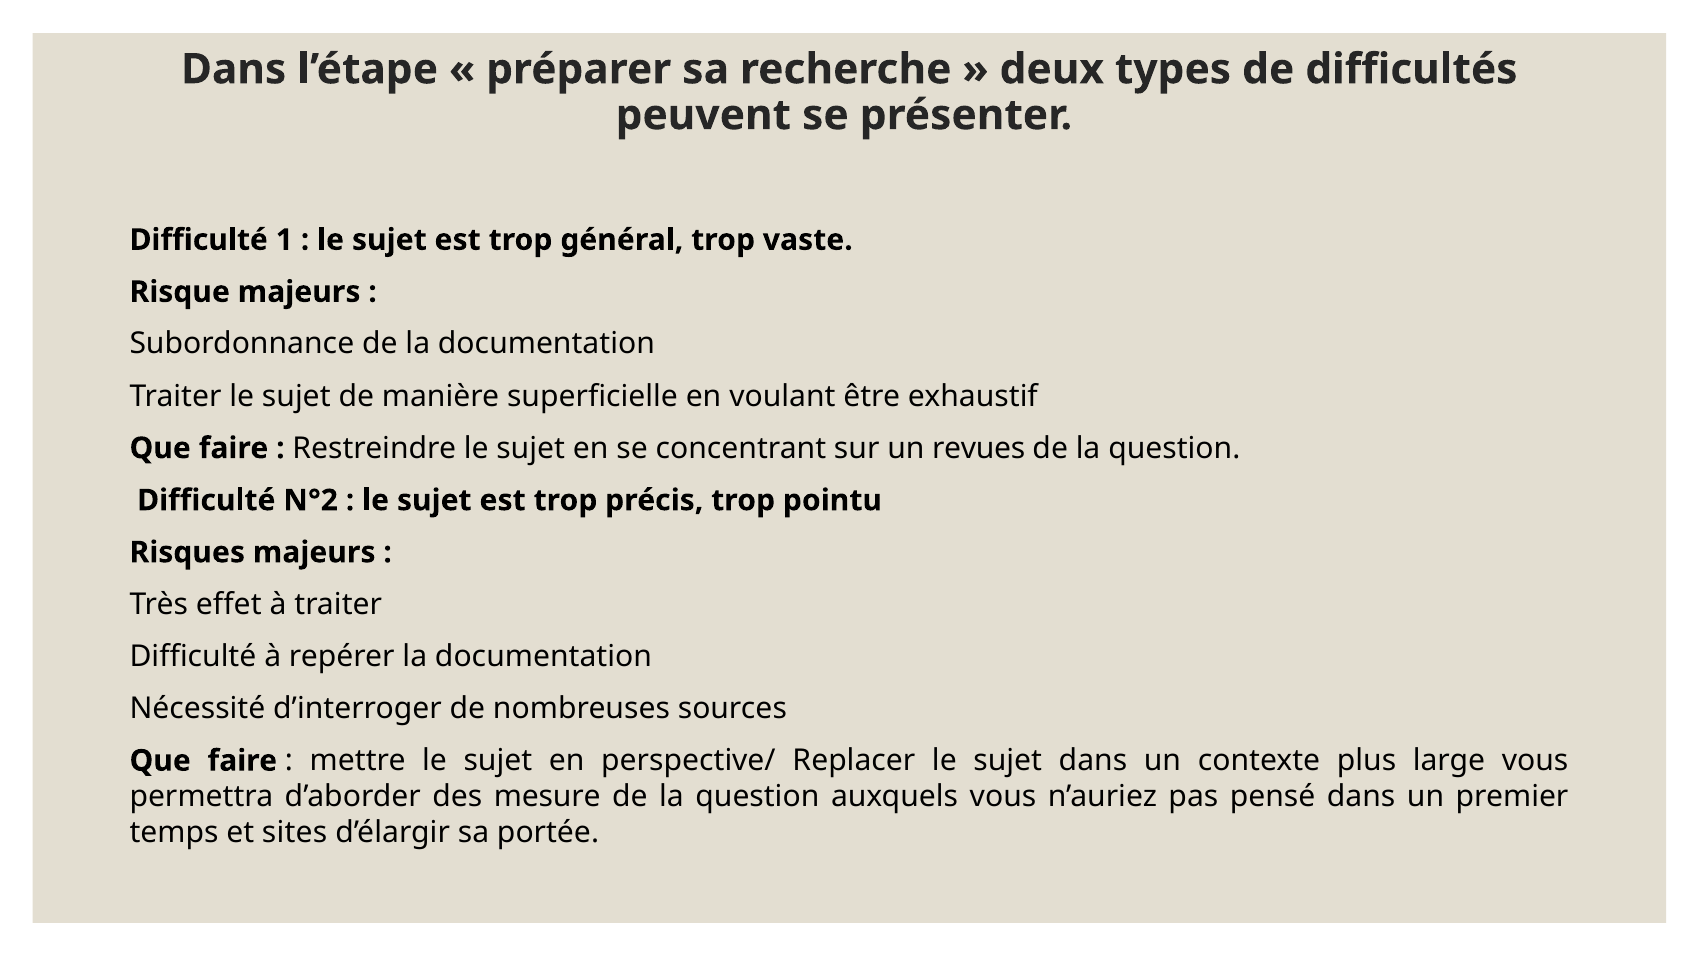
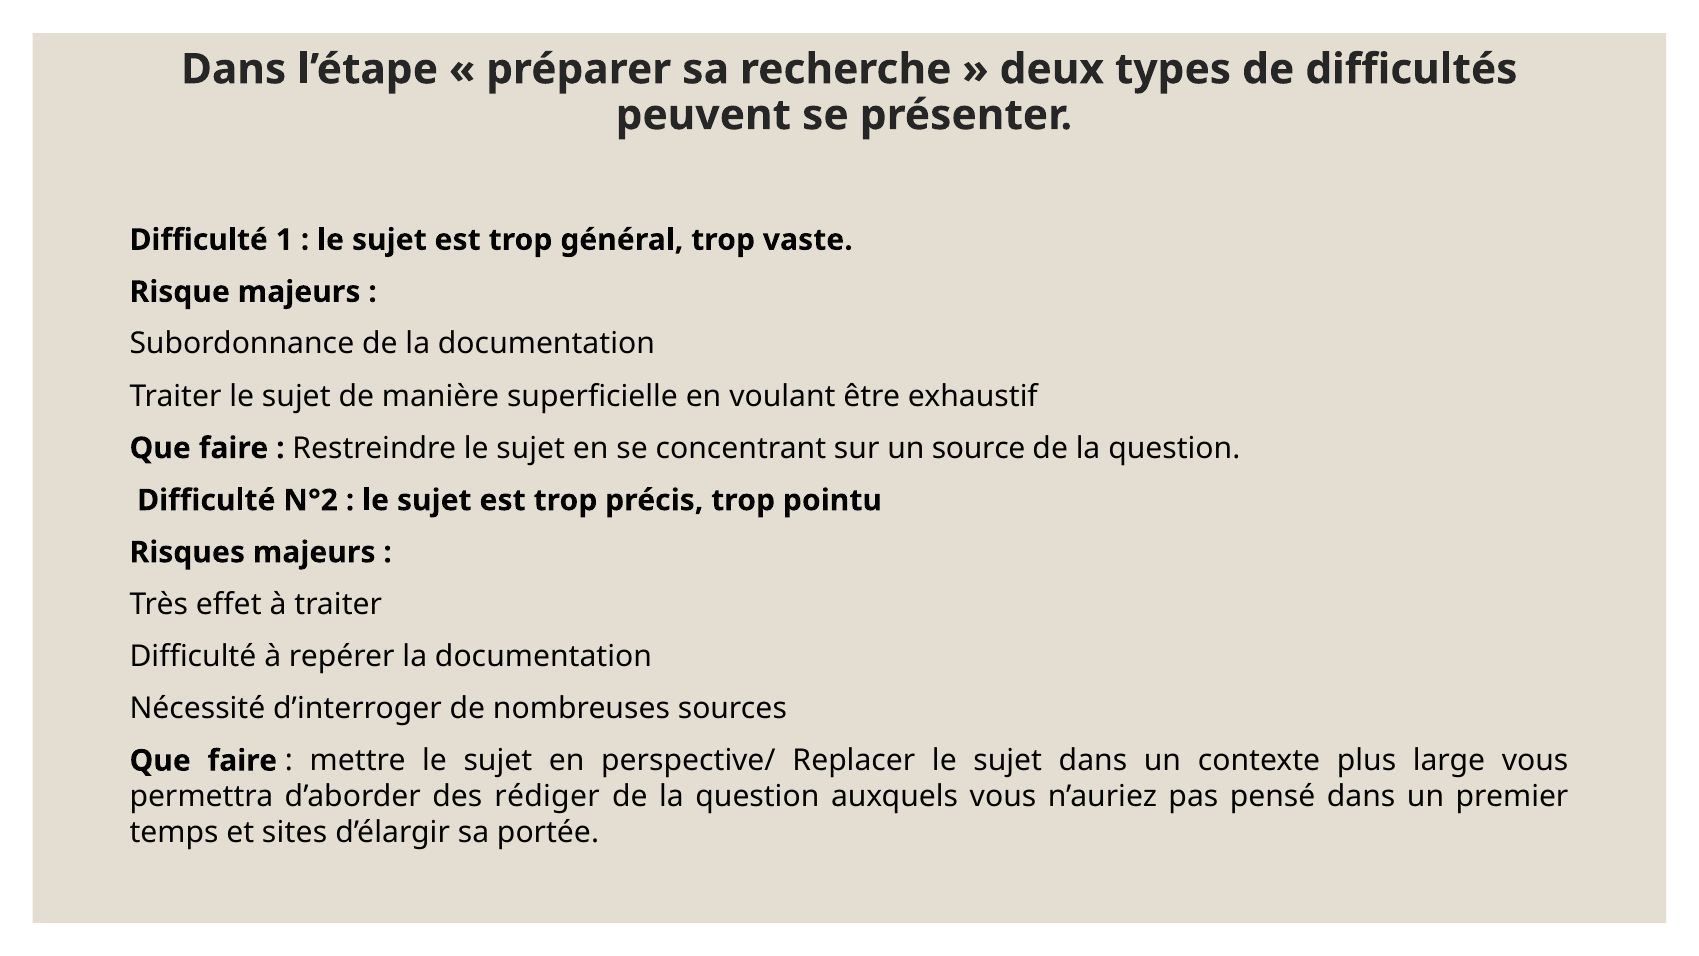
revues: revues -> source
mesure: mesure -> rédiger
